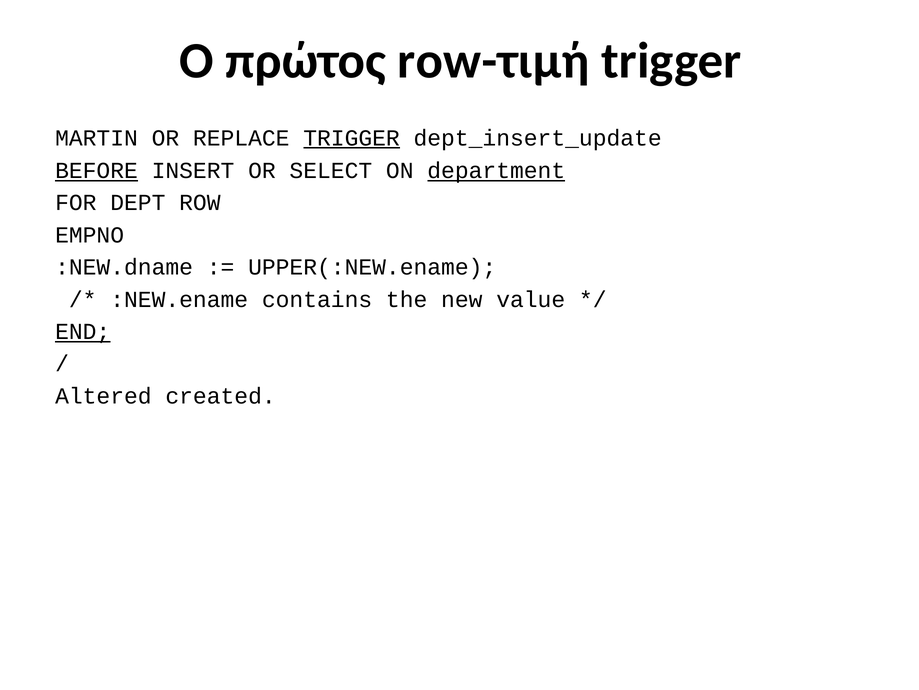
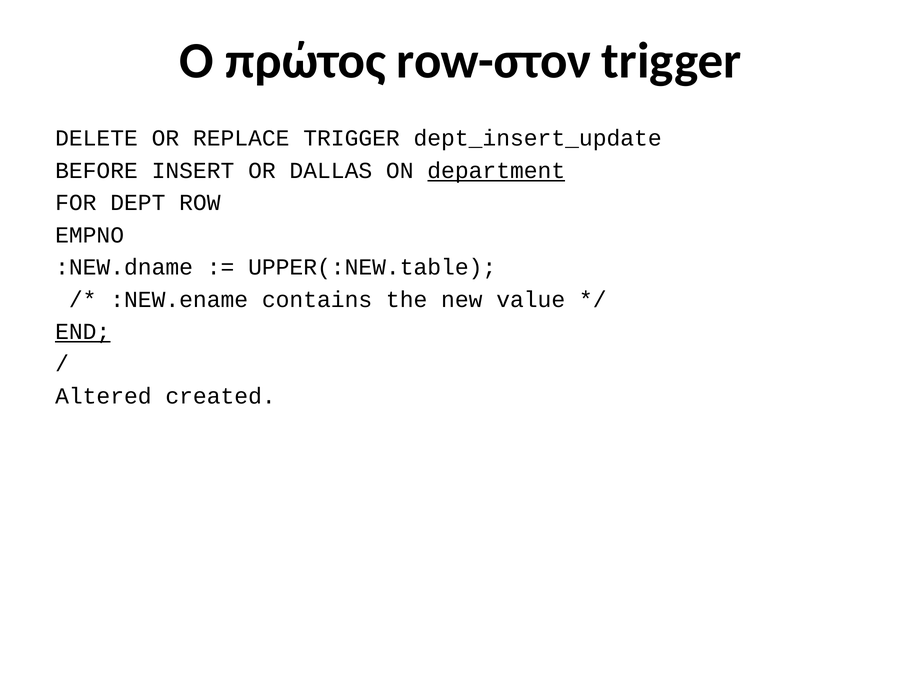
row-τιμή: row-τιμή -> row-στον
MARTIN: MARTIN -> DELETE
TRIGGER at (352, 138) underline: present -> none
BEFORE underline: present -> none
SELECT: SELECT -> DALLAS
UPPER(:NEW.ename: UPPER(:NEW.ename -> UPPER(:NEW.table
